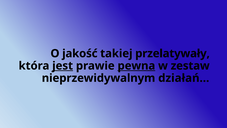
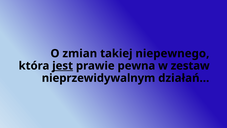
jakość: jakość -> zmian
przelatywały: przelatywały -> niepewnego
pewna underline: present -> none
